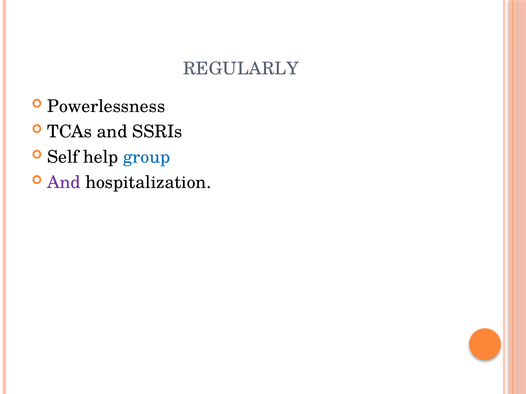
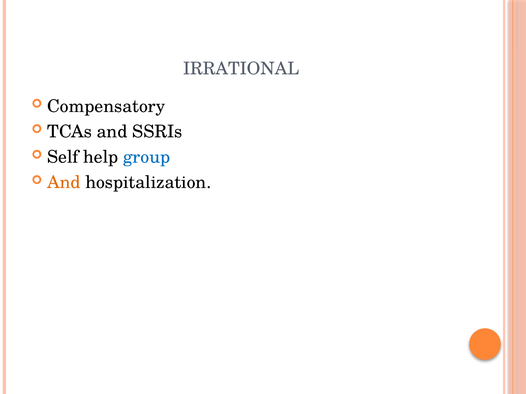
REGULARLY: REGULARLY -> IRRATIONAL
Powerlessness: Powerlessness -> Compensatory
And at (64, 183) colour: purple -> orange
